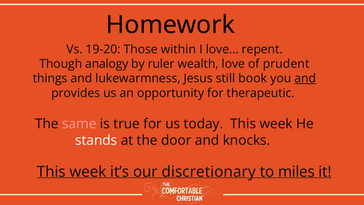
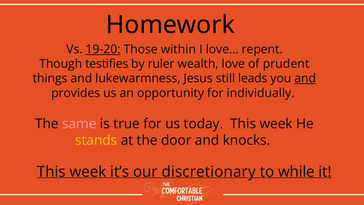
19-20 underline: none -> present
analogy: analogy -> testifies
book: book -> leads
therapeutic: therapeutic -> individually
stands colour: white -> yellow
miles: miles -> while
